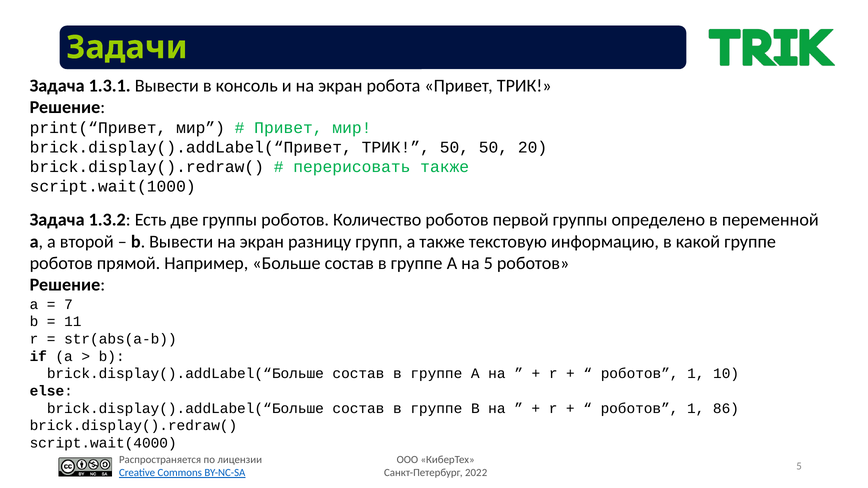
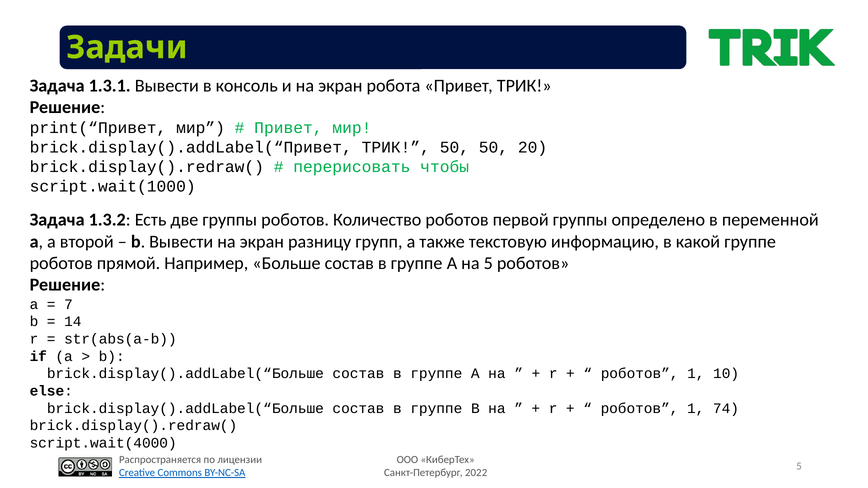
перерисовать также: также -> чтобы
11: 11 -> 14
86: 86 -> 74
